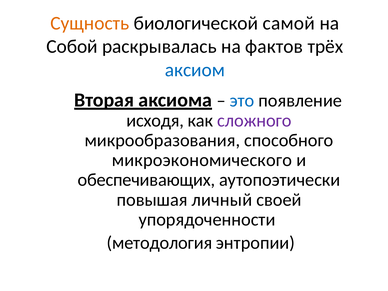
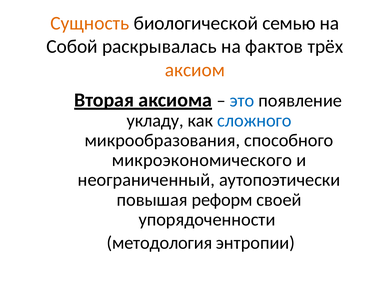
самой: самой -> семью
аксиом colour: blue -> orange
исходя: исходя -> укладу
сложного colour: purple -> blue
обеспечивающих: обеспечивающих -> неограниченный
личный: личный -> реформ
